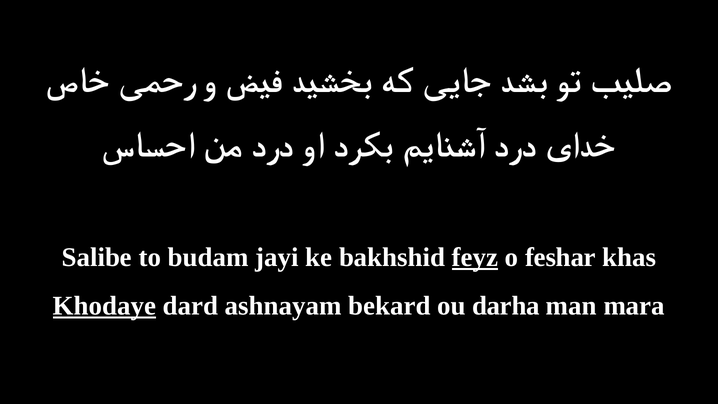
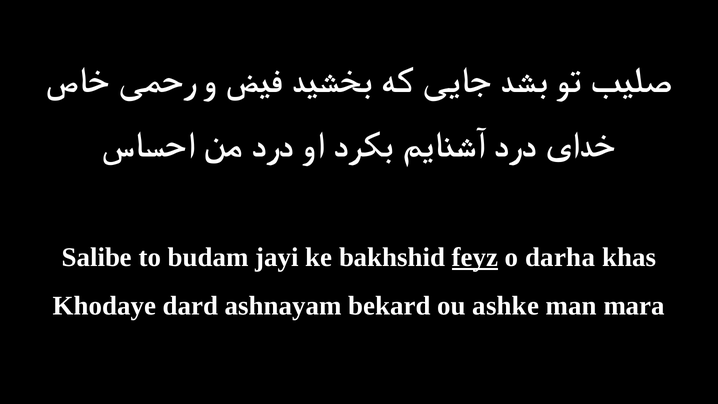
feshar: feshar -> darha
Khodaye underline: present -> none
darha: darha -> ashke
